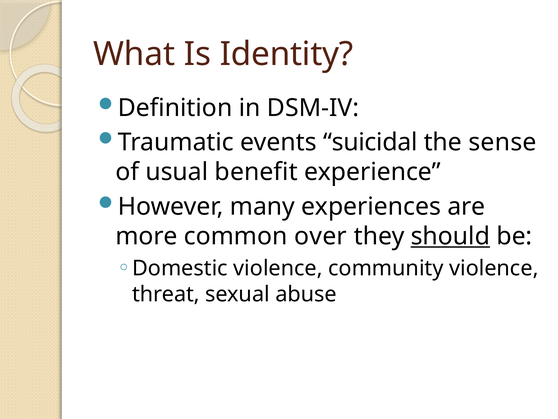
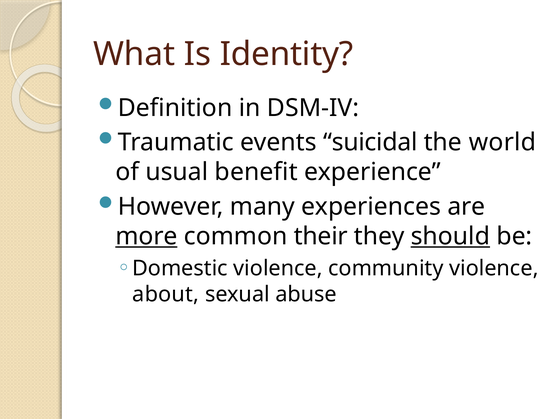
sense: sense -> world
more underline: none -> present
over: over -> their
threat: threat -> about
